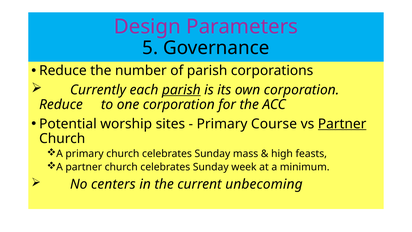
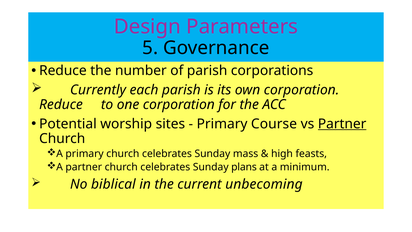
parish at (181, 90) underline: present -> none
week: week -> plans
centers: centers -> biblical
